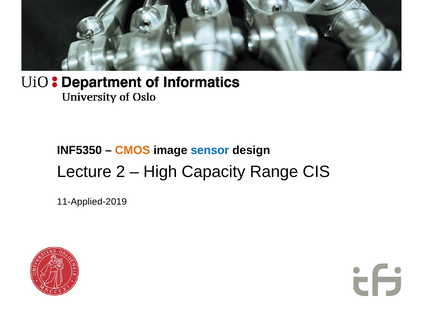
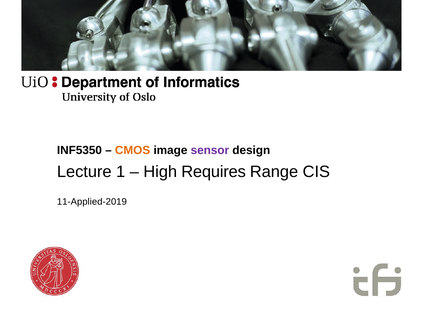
sensor colour: blue -> purple
2: 2 -> 1
Capacity: Capacity -> Requires
